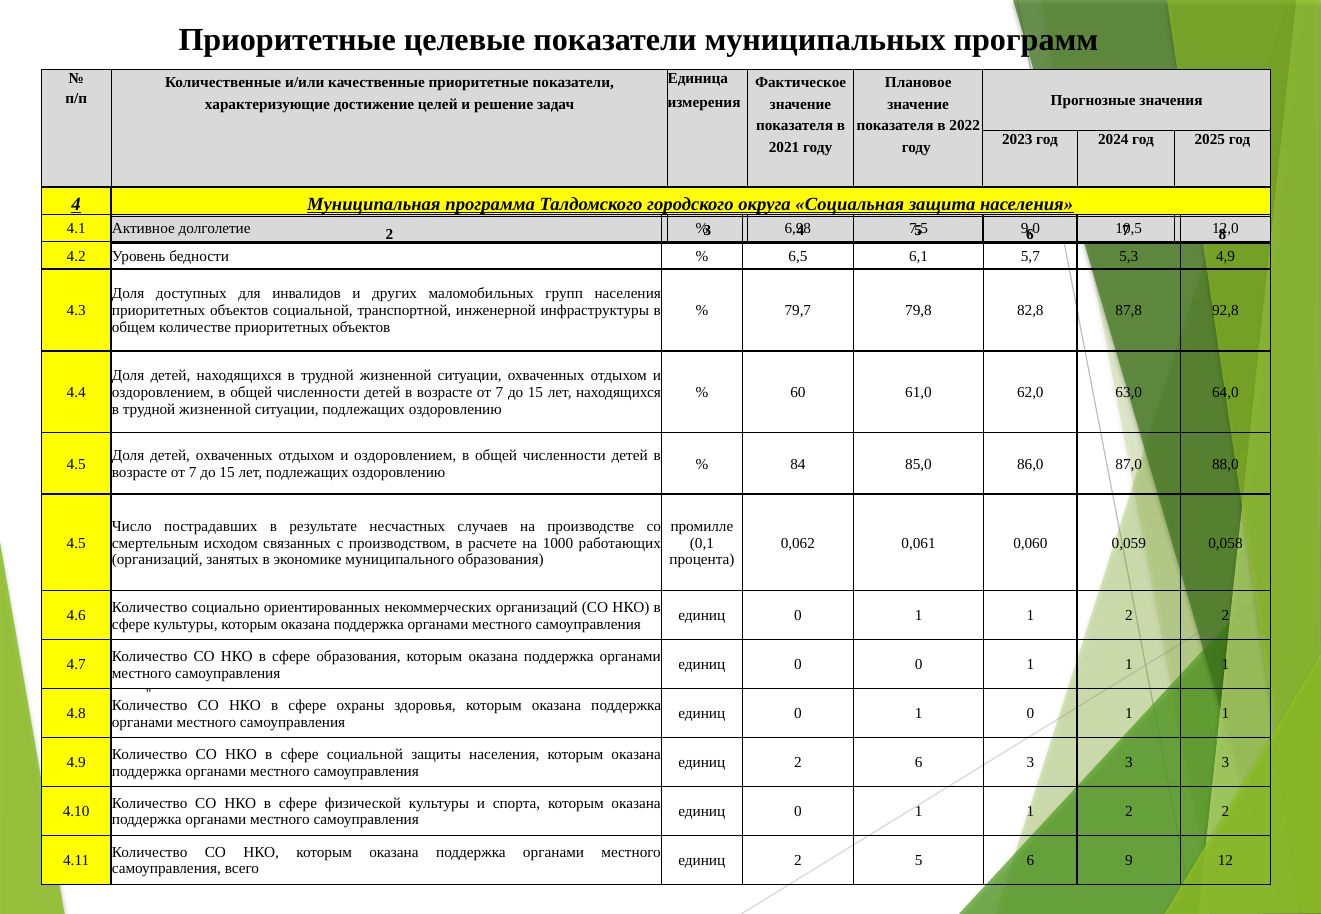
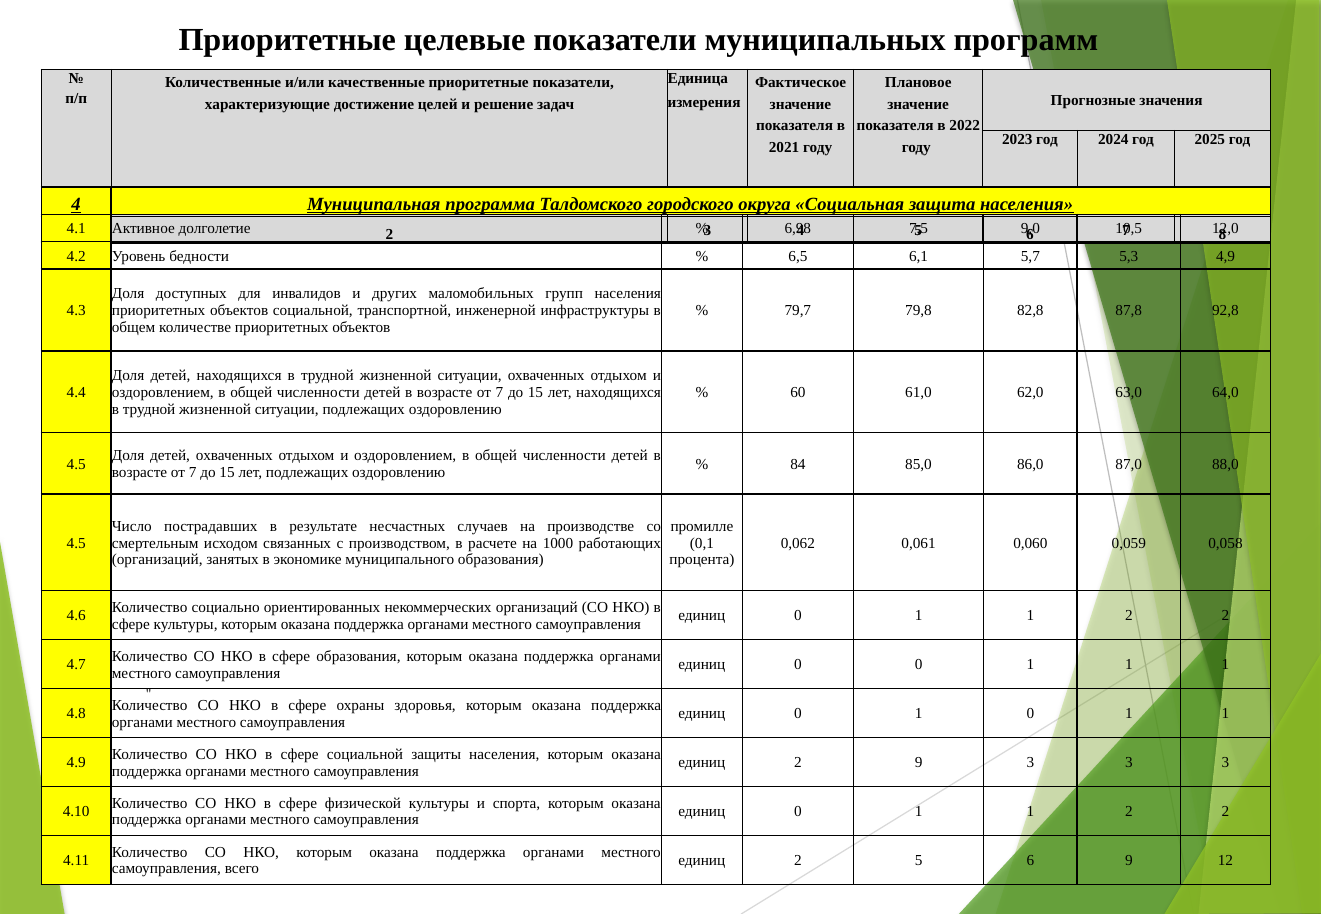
2 6: 6 -> 9
